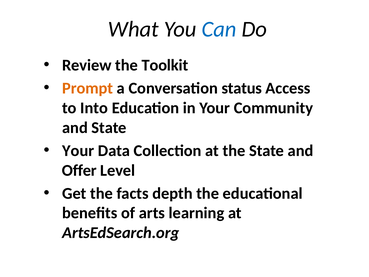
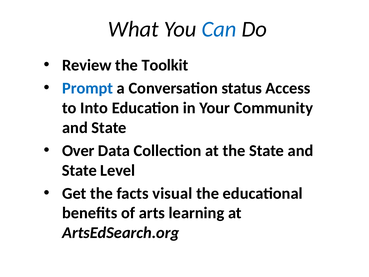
Prompt colour: orange -> blue
Your at (78, 150): Your -> Over
Offer at (79, 170): Offer -> State
depth: depth -> visual
